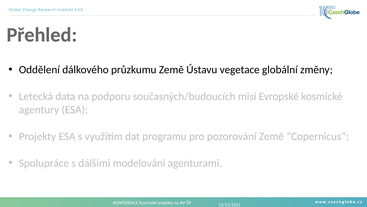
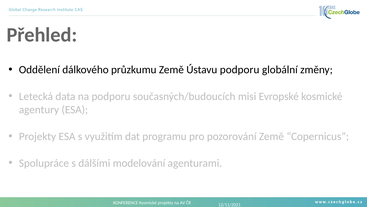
Ústavu vegetace: vegetace -> podporu
